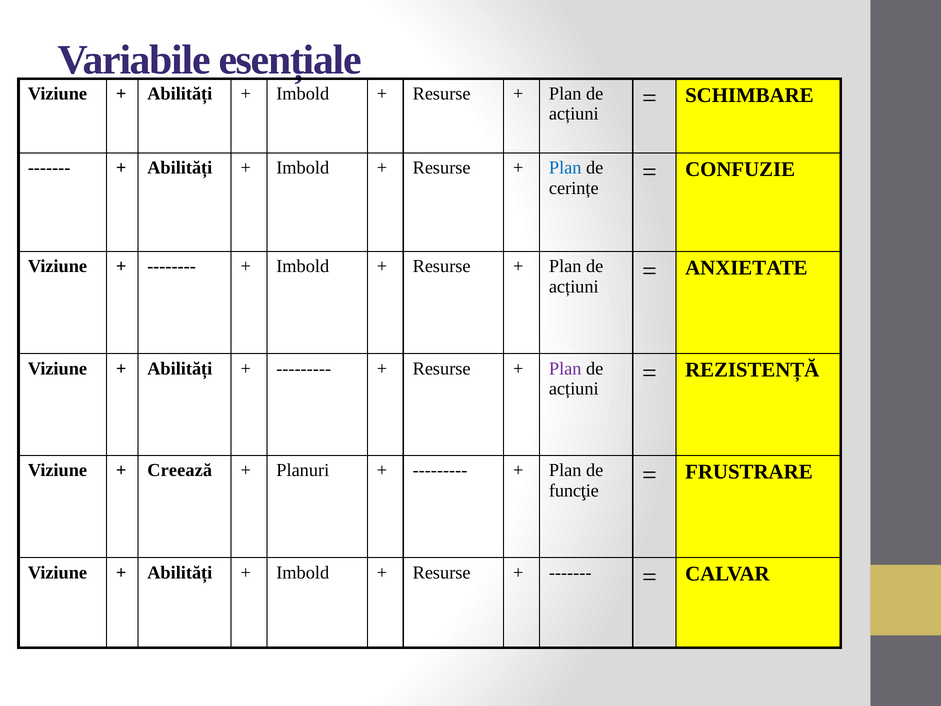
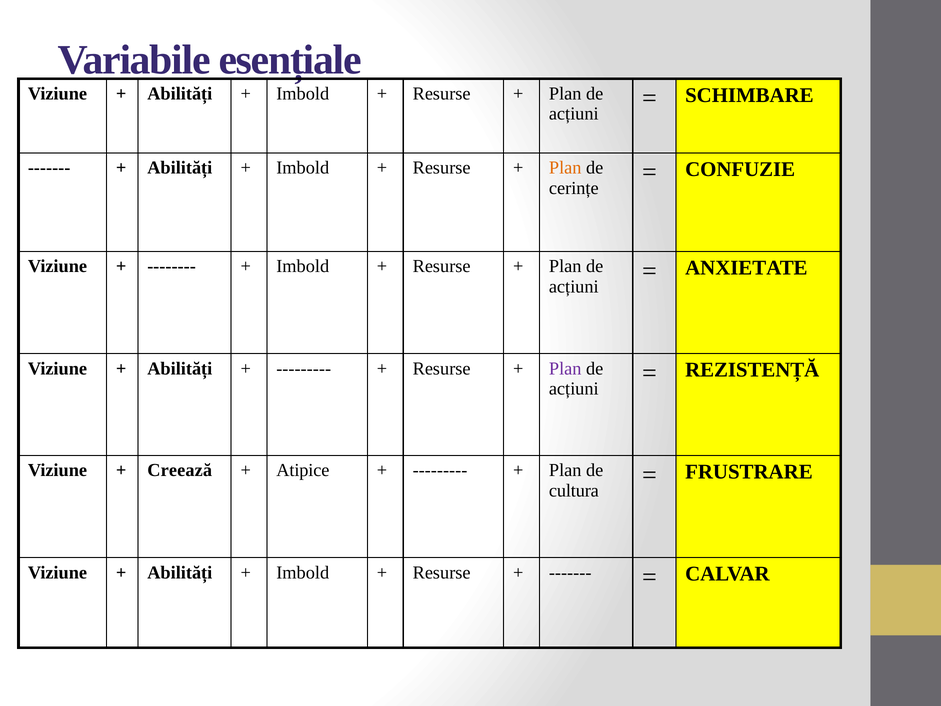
Plan at (565, 168) colour: blue -> orange
Planuri: Planuri -> Atipice
funcţie: funcţie -> cultura
